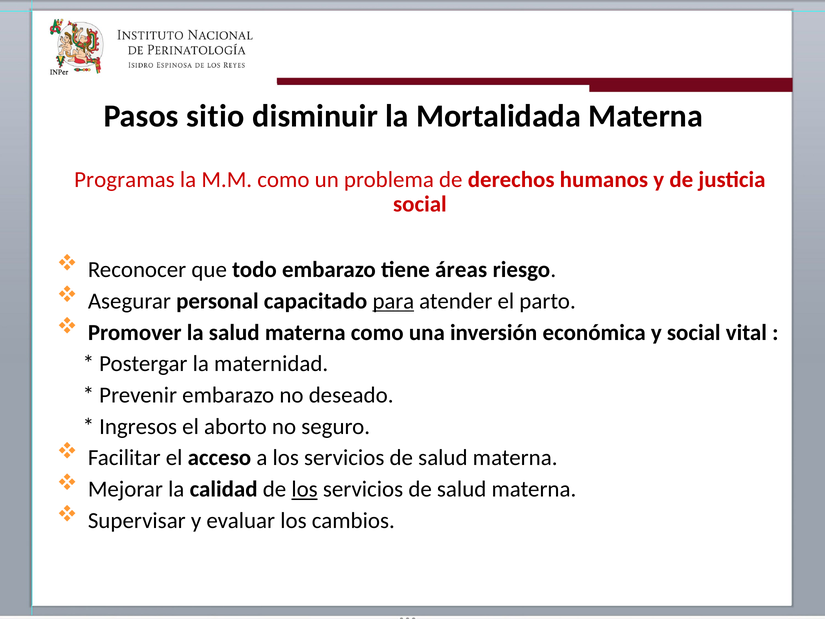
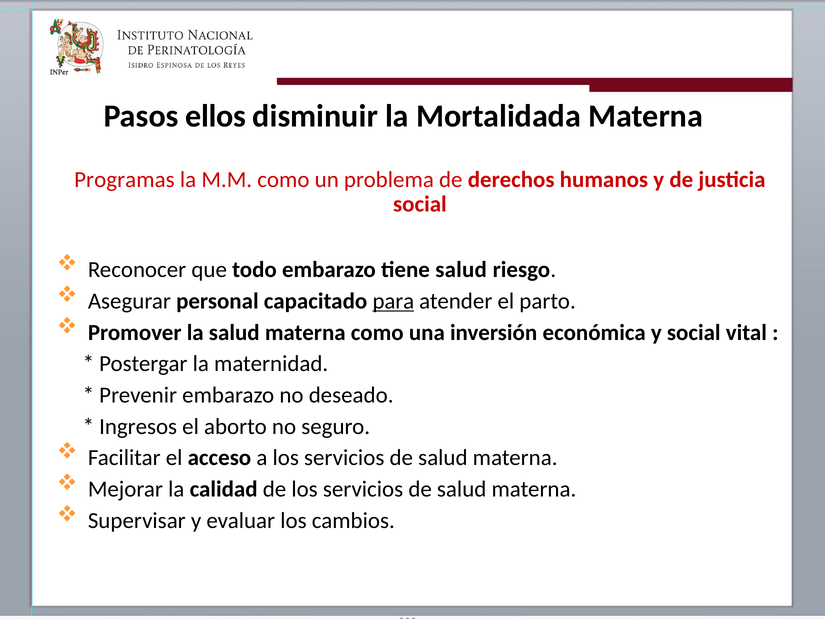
sitio: sitio -> ellos
tiene áreas: áreas -> salud
los at (305, 489) underline: present -> none
